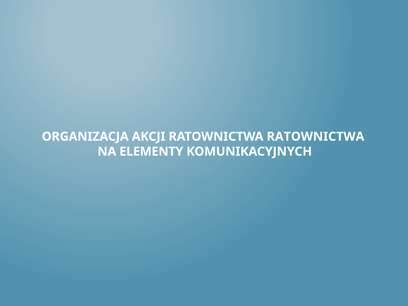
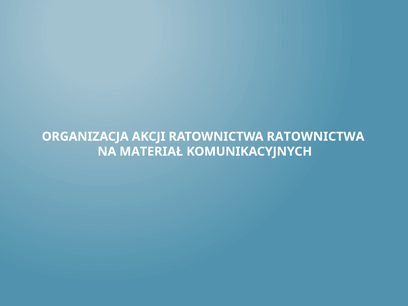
ELEMENTY: ELEMENTY -> MATERIAŁ
